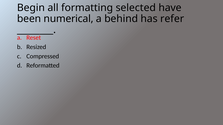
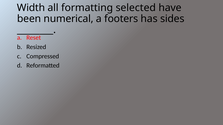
Begin: Begin -> Width
behind: behind -> footers
refer: refer -> sides
